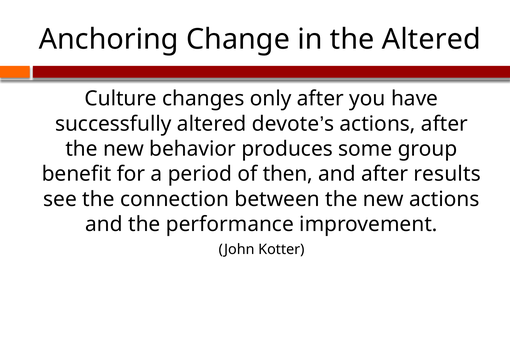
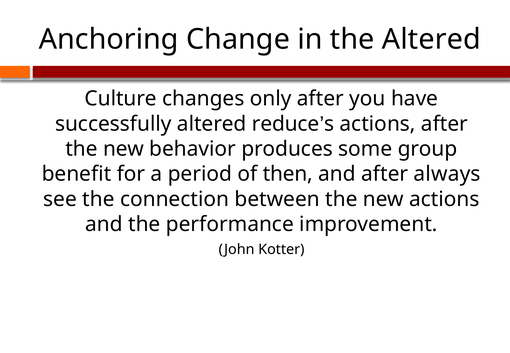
devote: devote -> reduce
results: results -> always
